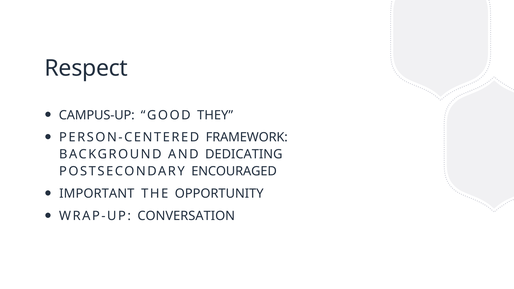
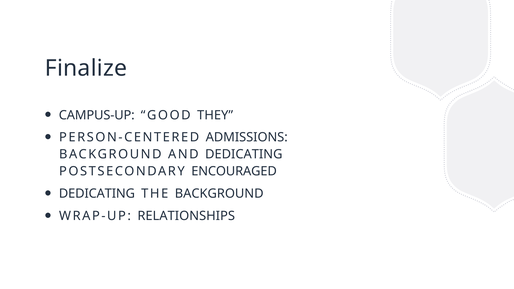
Respect: Respect -> Finalize
FRAMEWORK: FRAMEWORK -> ADMISSIONS
IMPORTANT at (97, 194): IMPORTANT -> DEDICATING
THE OPPORTUNITY: OPPORTUNITY -> BACKGROUND
CONVERSATION: CONVERSATION -> RELATIONSHIPS
